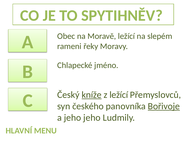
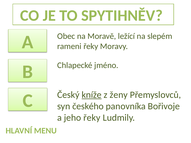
z ležící: ležící -> ženy
Bořivoje underline: present -> none
jeho jeho: jeho -> řeky
